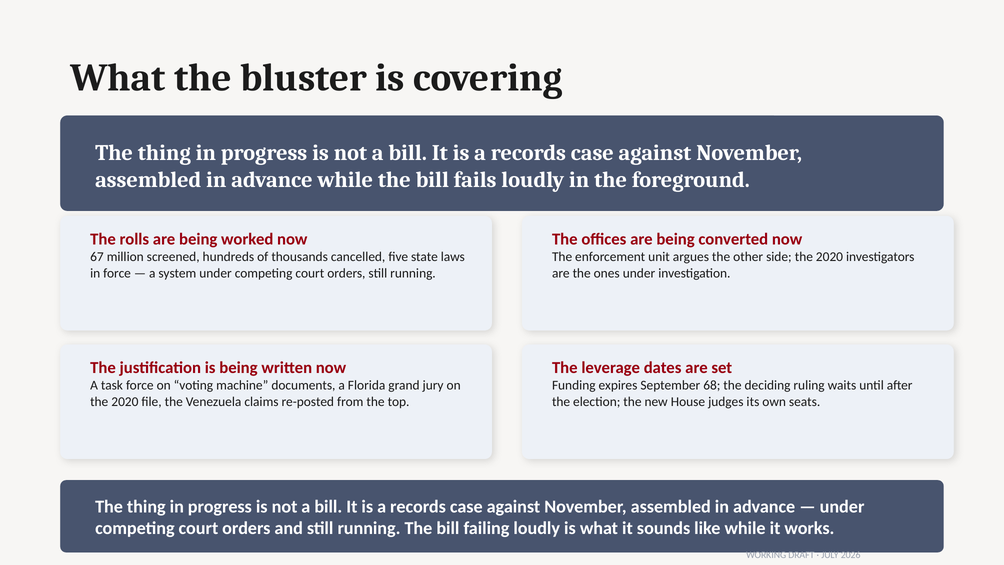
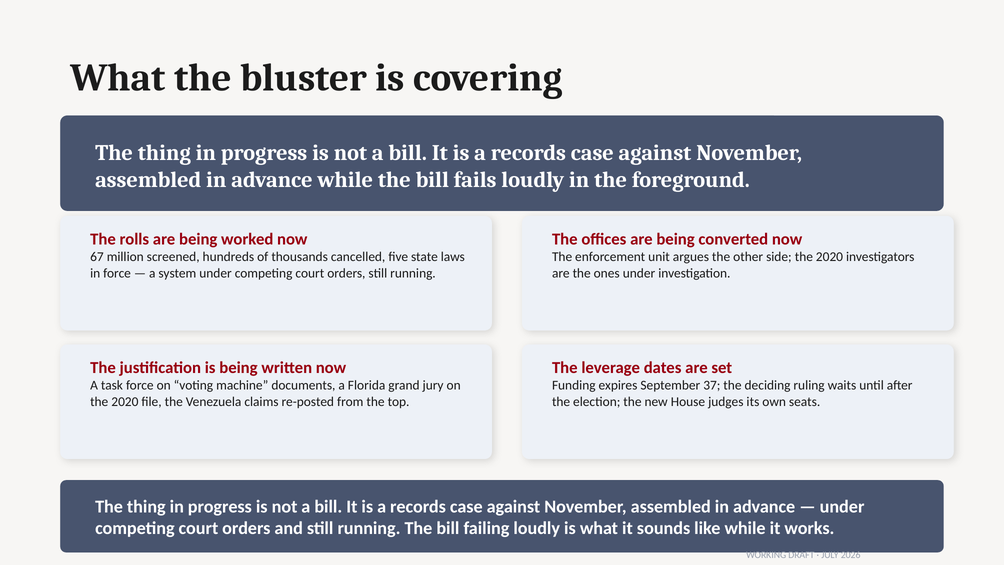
68: 68 -> 37
